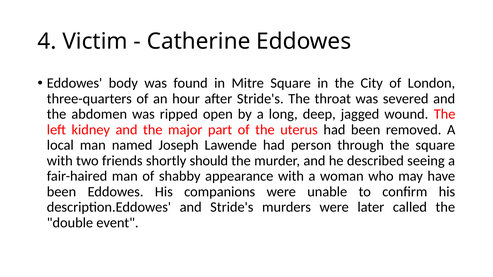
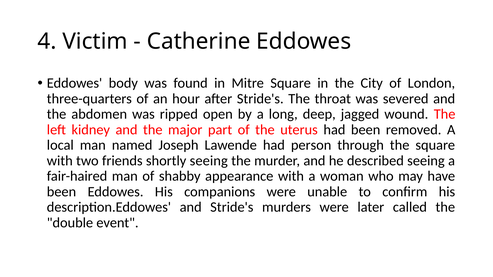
shortly should: should -> seeing
